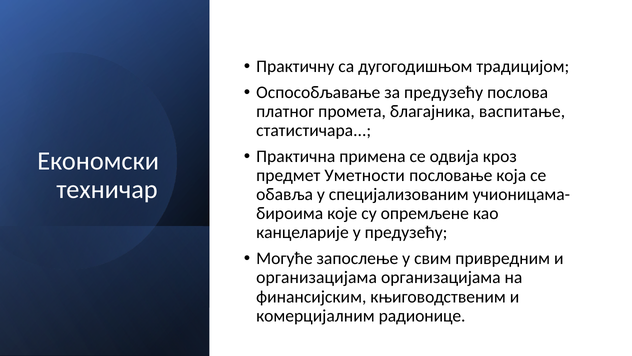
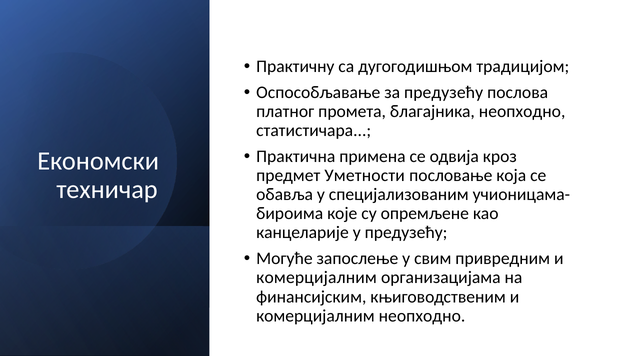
благајника васпитање: васпитање -> неопходно
организацијама at (317, 277): организацијама -> комерцијалним
комерцијалним радионице: радионице -> неопходно
